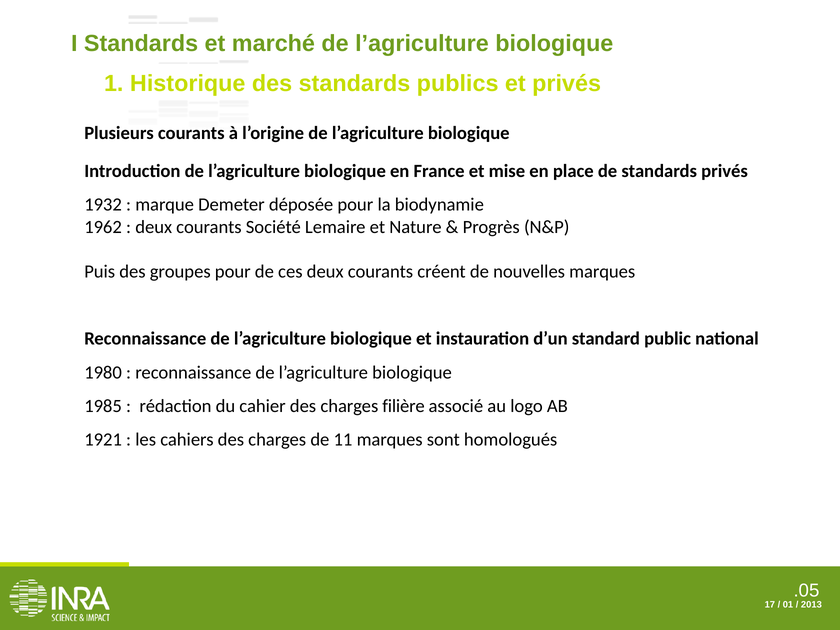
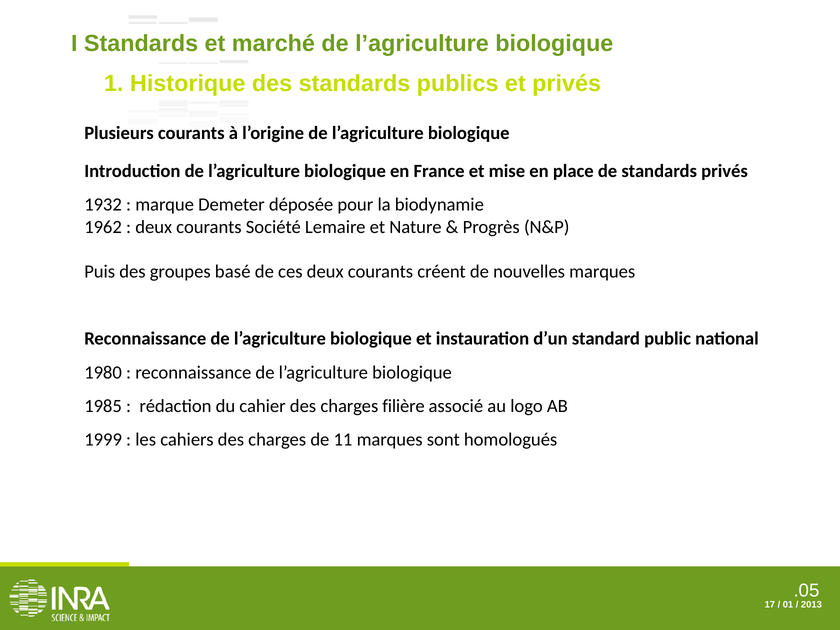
groupes pour: pour -> basé
1921: 1921 -> 1999
